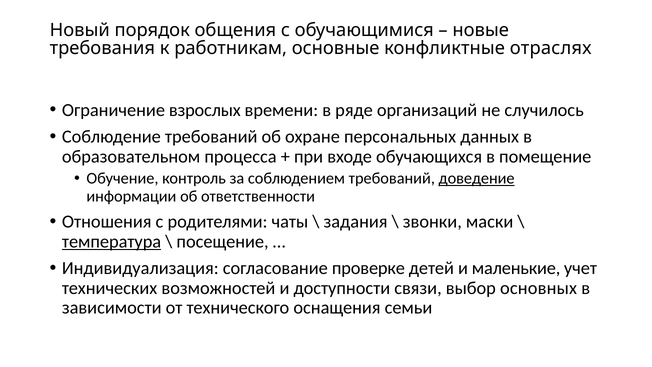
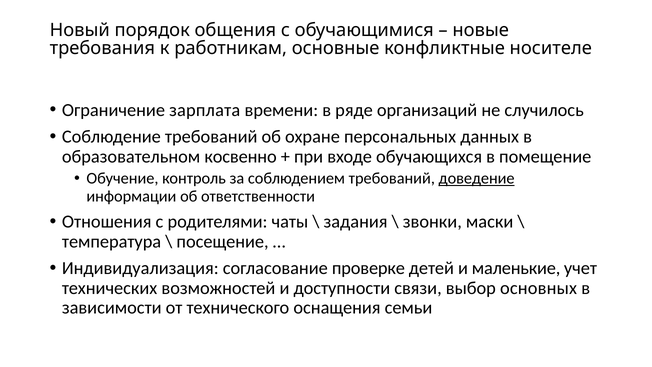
отраслях: отраслях -> носителе
взрослых: взрослых -> зарплата
процесса: процесса -> косвенно
температура underline: present -> none
